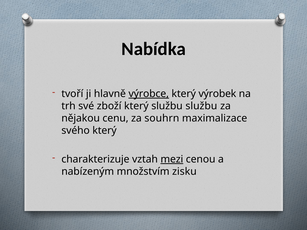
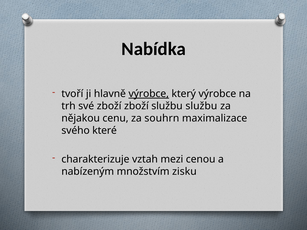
který výrobek: výrobek -> výrobce
zboží který: který -> zboží
svého který: který -> které
mezi underline: present -> none
